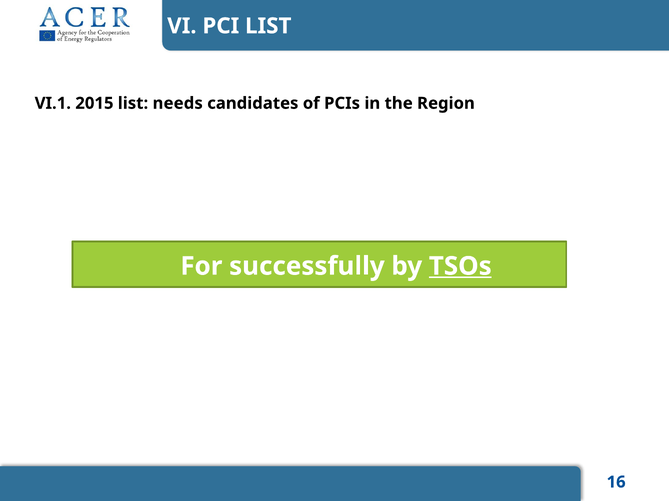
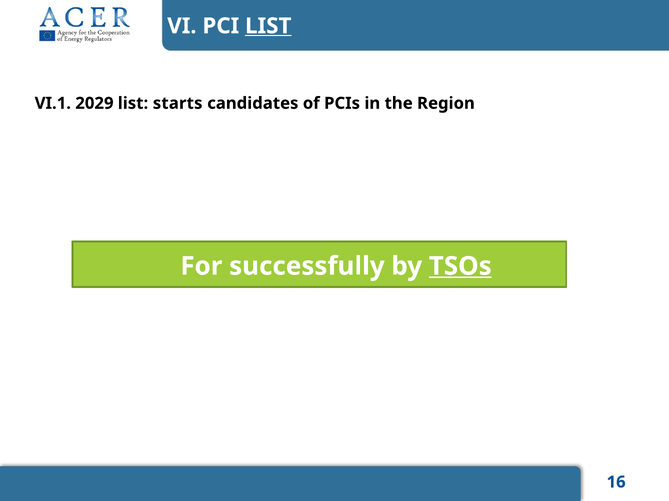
LIST at (268, 26) underline: none -> present
2015: 2015 -> 2029
needs: needs -> starts
